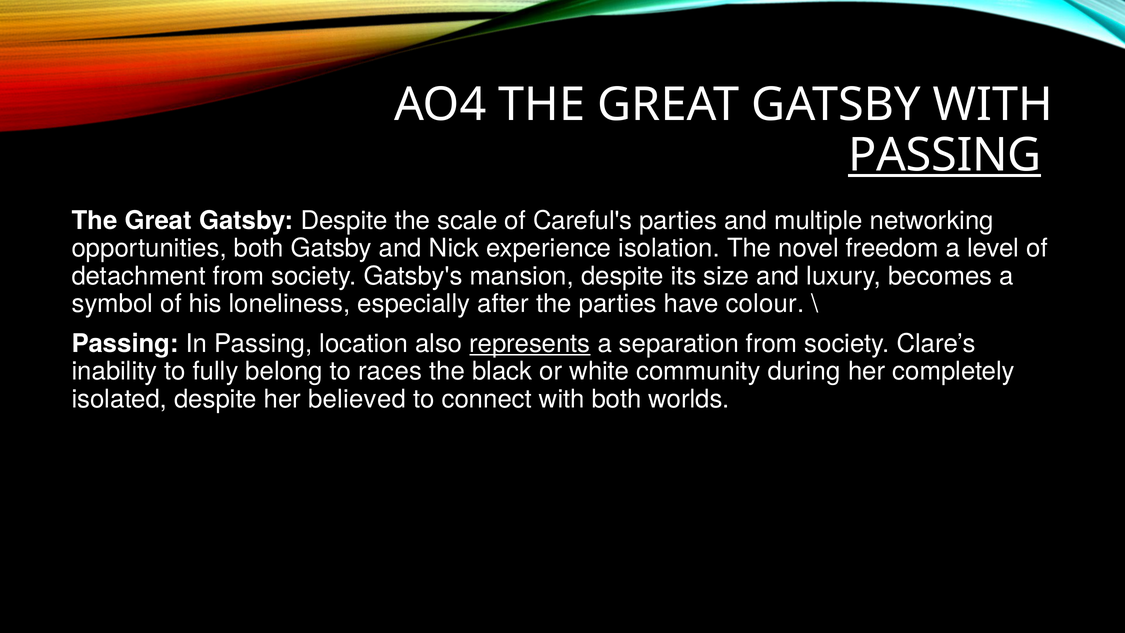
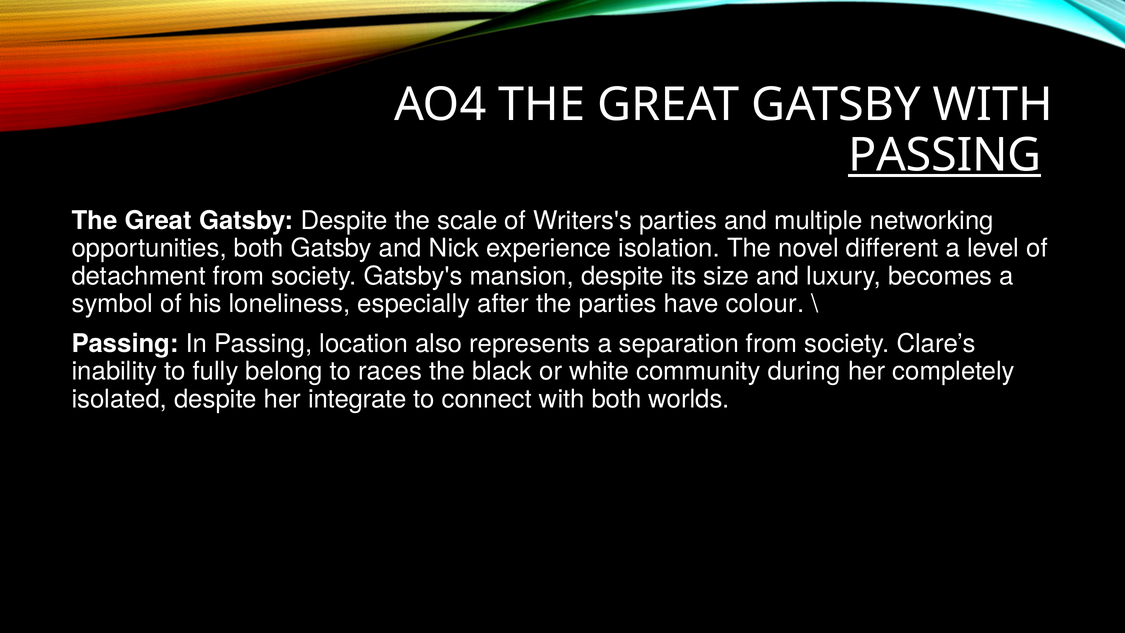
Careful's: Careful's -> Writers's
freedom: freedom -> different
represents underline: present -> none
believed: believed -> integrate
